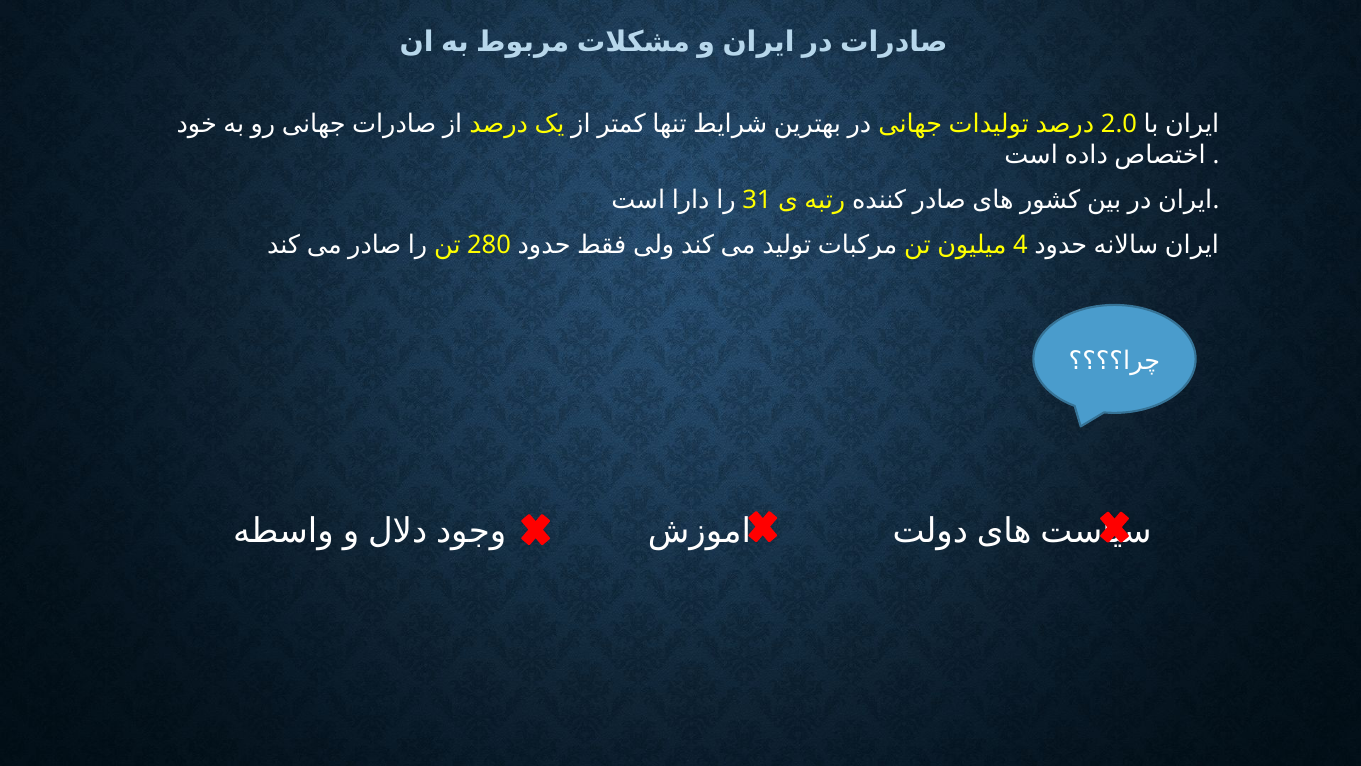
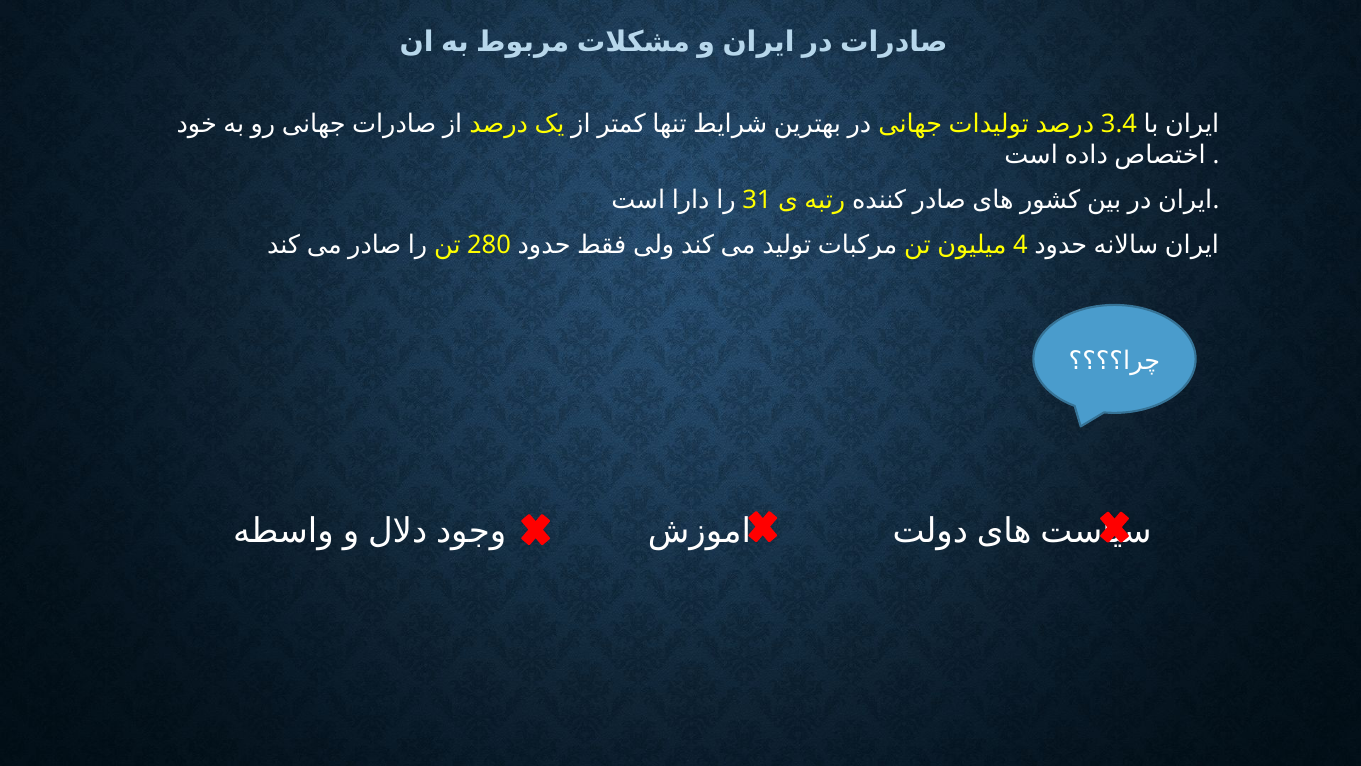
2.0: 2.0 -> 3.4
